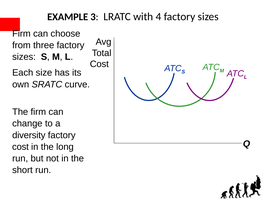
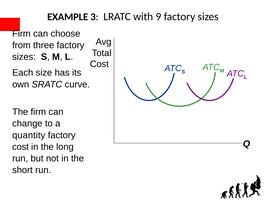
4: 4 -> 9
diversity: diversity -> quantity
